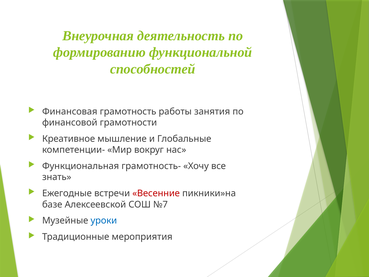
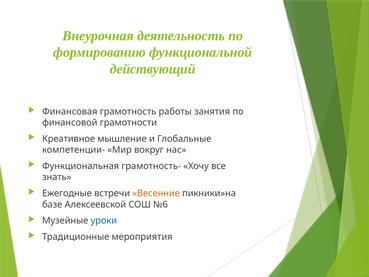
способностей: способностей -> действующий
Весенние colour: red -> orange
№7: №7 -> №6
